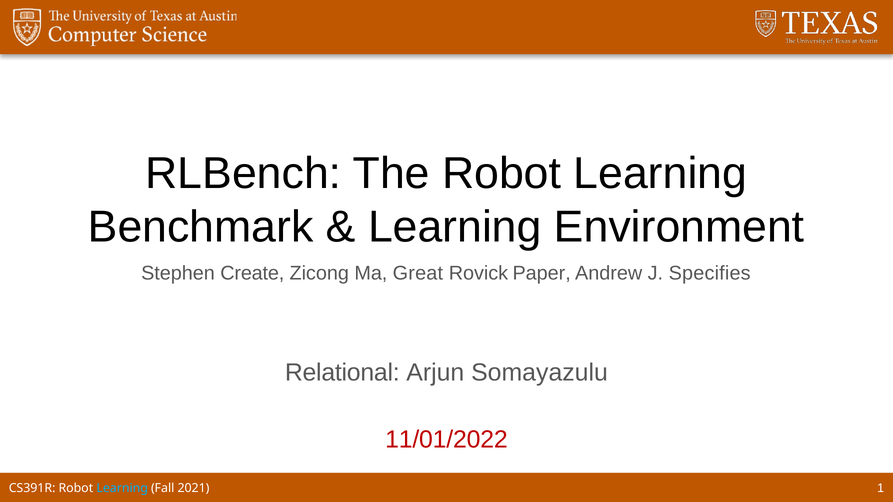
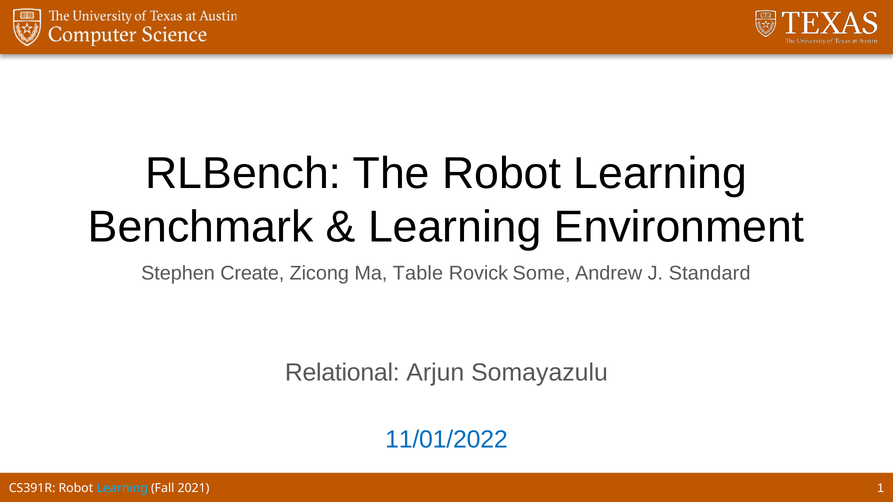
Great: Great -> Table
Paper: Paper -> Some
Specifies: Specifies -> Standard
11/01/2022 colour: red -> blue
